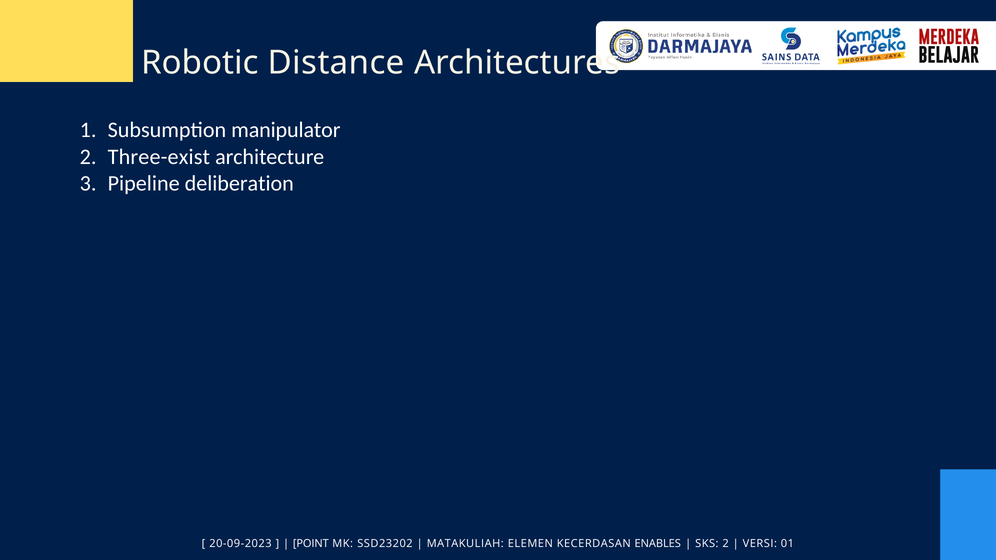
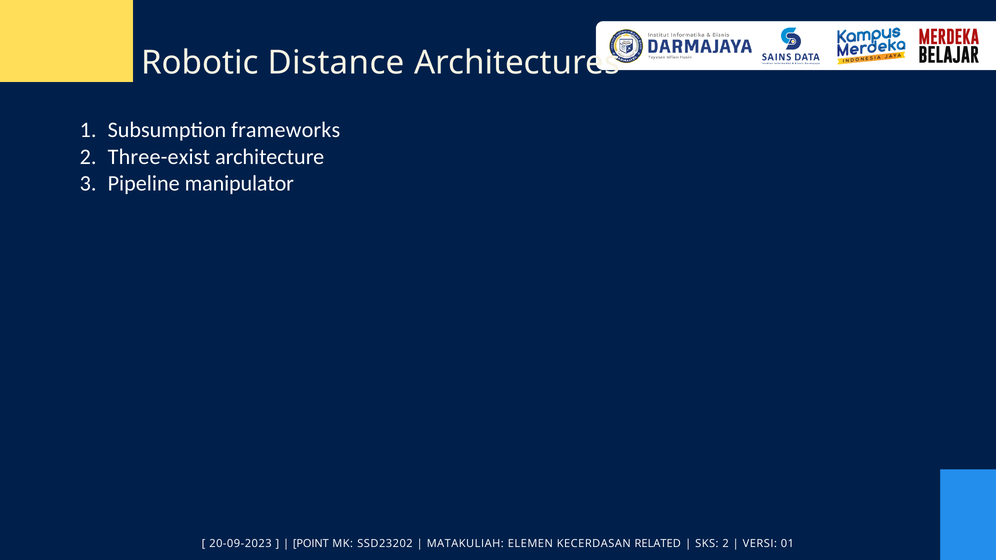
manipulator: manipulator -> frameworks
deliberation: deliberation -> manipulator
ENABLES: ENABLES -> RELATED
